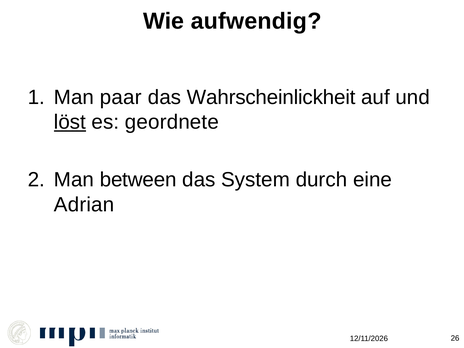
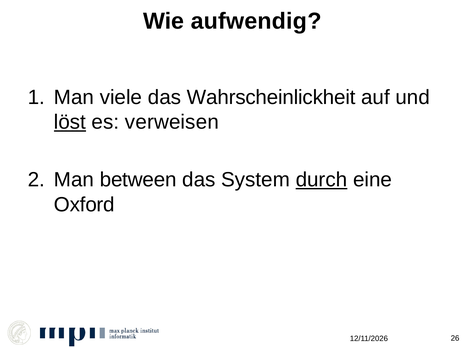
paar: paar -> viele
geordnete: geordnete -> verweisen
durch underline: none -> present
Adrian: Adrian -> Oxford
